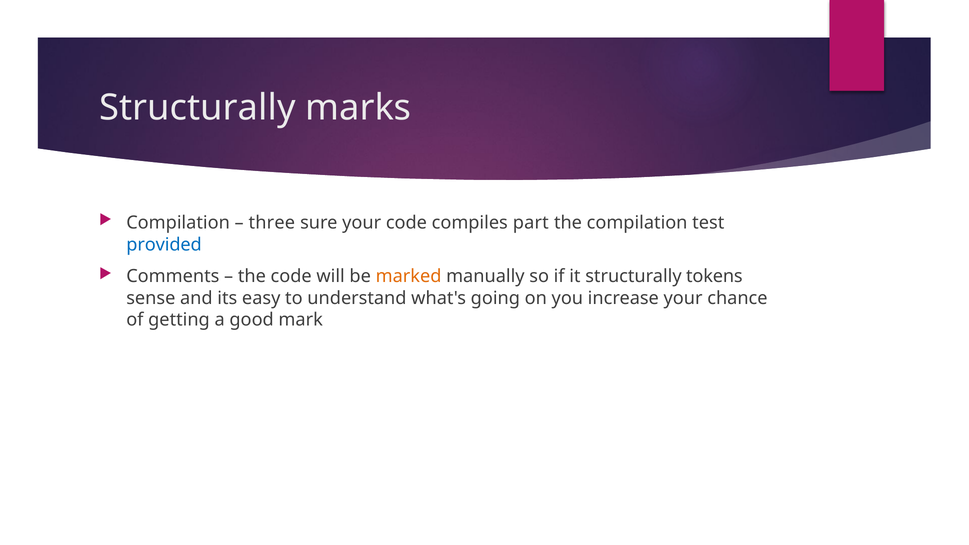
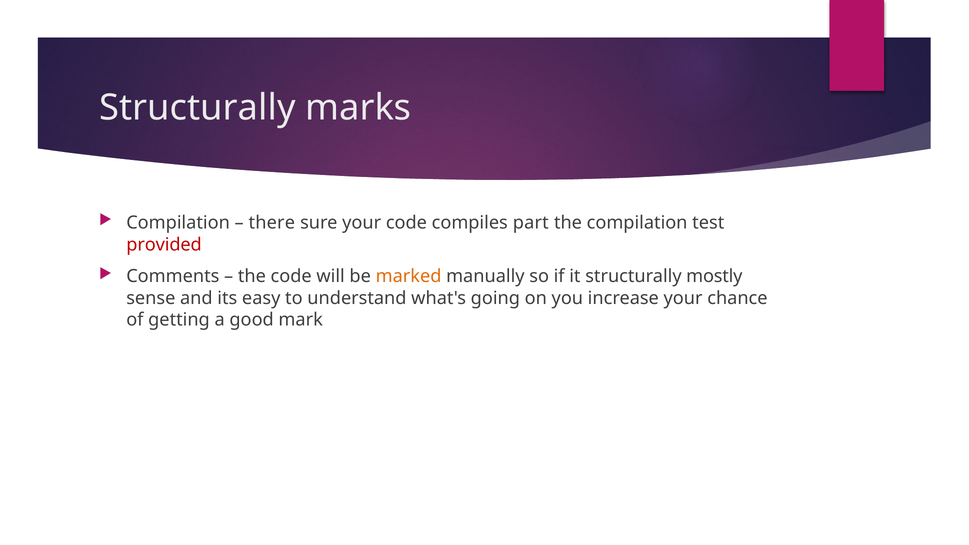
three: three -> there
provided colour: blue -> red
tokens: tokens -> mostly
